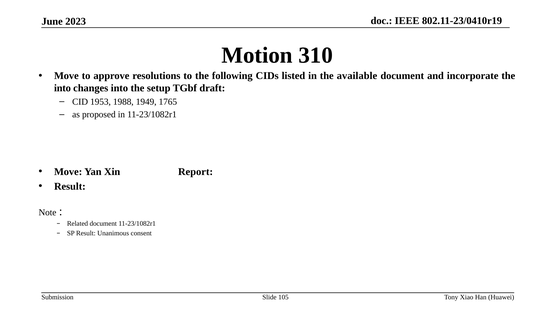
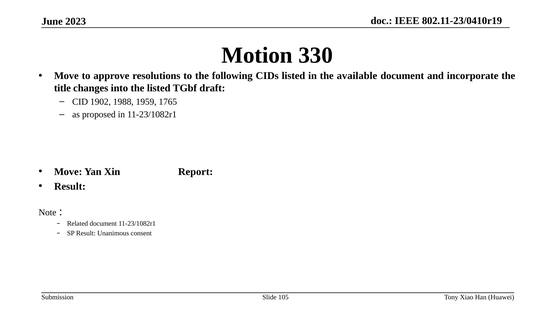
310: 310 -> 330
into at (62, 88): into -> title
the setup: setup -> listed
1953: 1953 -> 1902
1949: 1949 -> 1959
